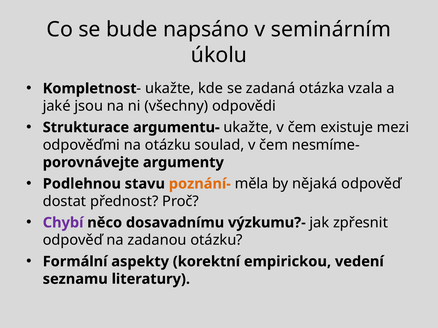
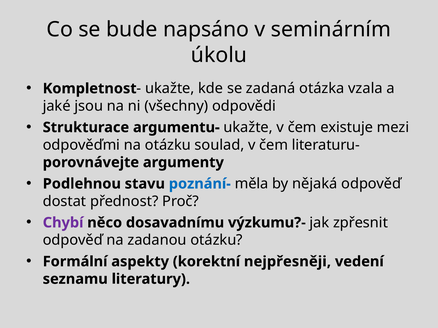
nesmíme-: nesmíme- -> literaturu-
poznání- colour: orange -> blue
empirickou: empirickou -> nejpřesněji
